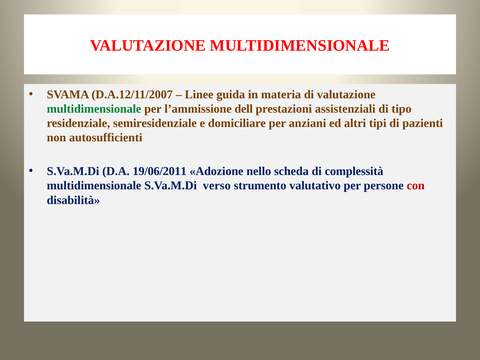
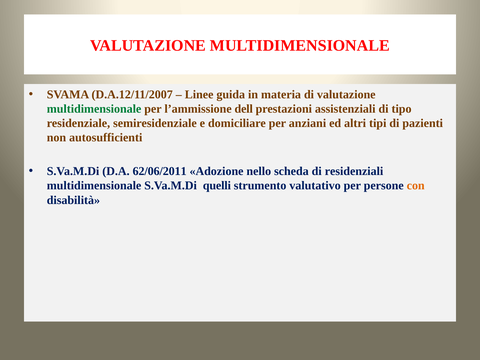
19/06/2011: 19/06/2011 -> 62/06/2011
complessità: complessità -> residenziali
verso: verso -> quelli
con colour: red -> orange
